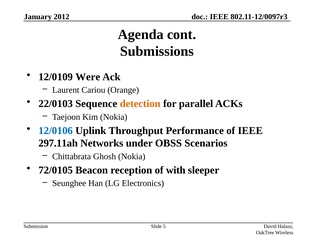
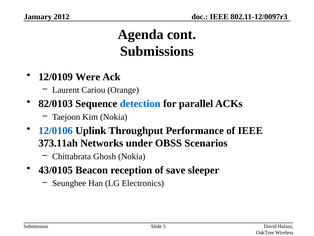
22/0103: 22/0103 -> 82/0103
detection colour: orange -> blue
297.11ah: 297.11ah -> 373.11ah
72/0105: 72/0105 -> 43/0105
with: with -> save
